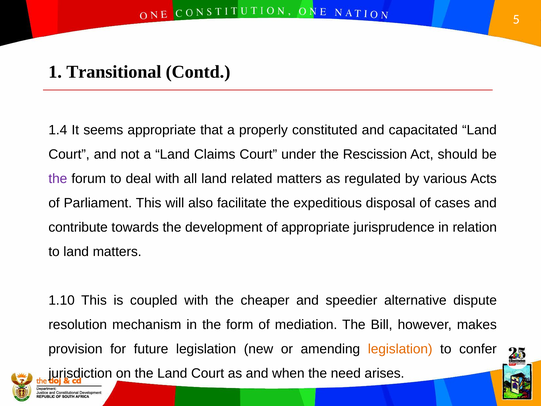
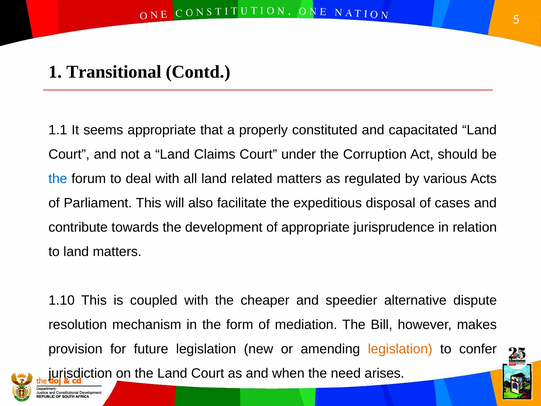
1.4: 1.4 -> 1.1
Rescission: Rescission -> Corruption
the at (58, 179) colour: purple -> blue
